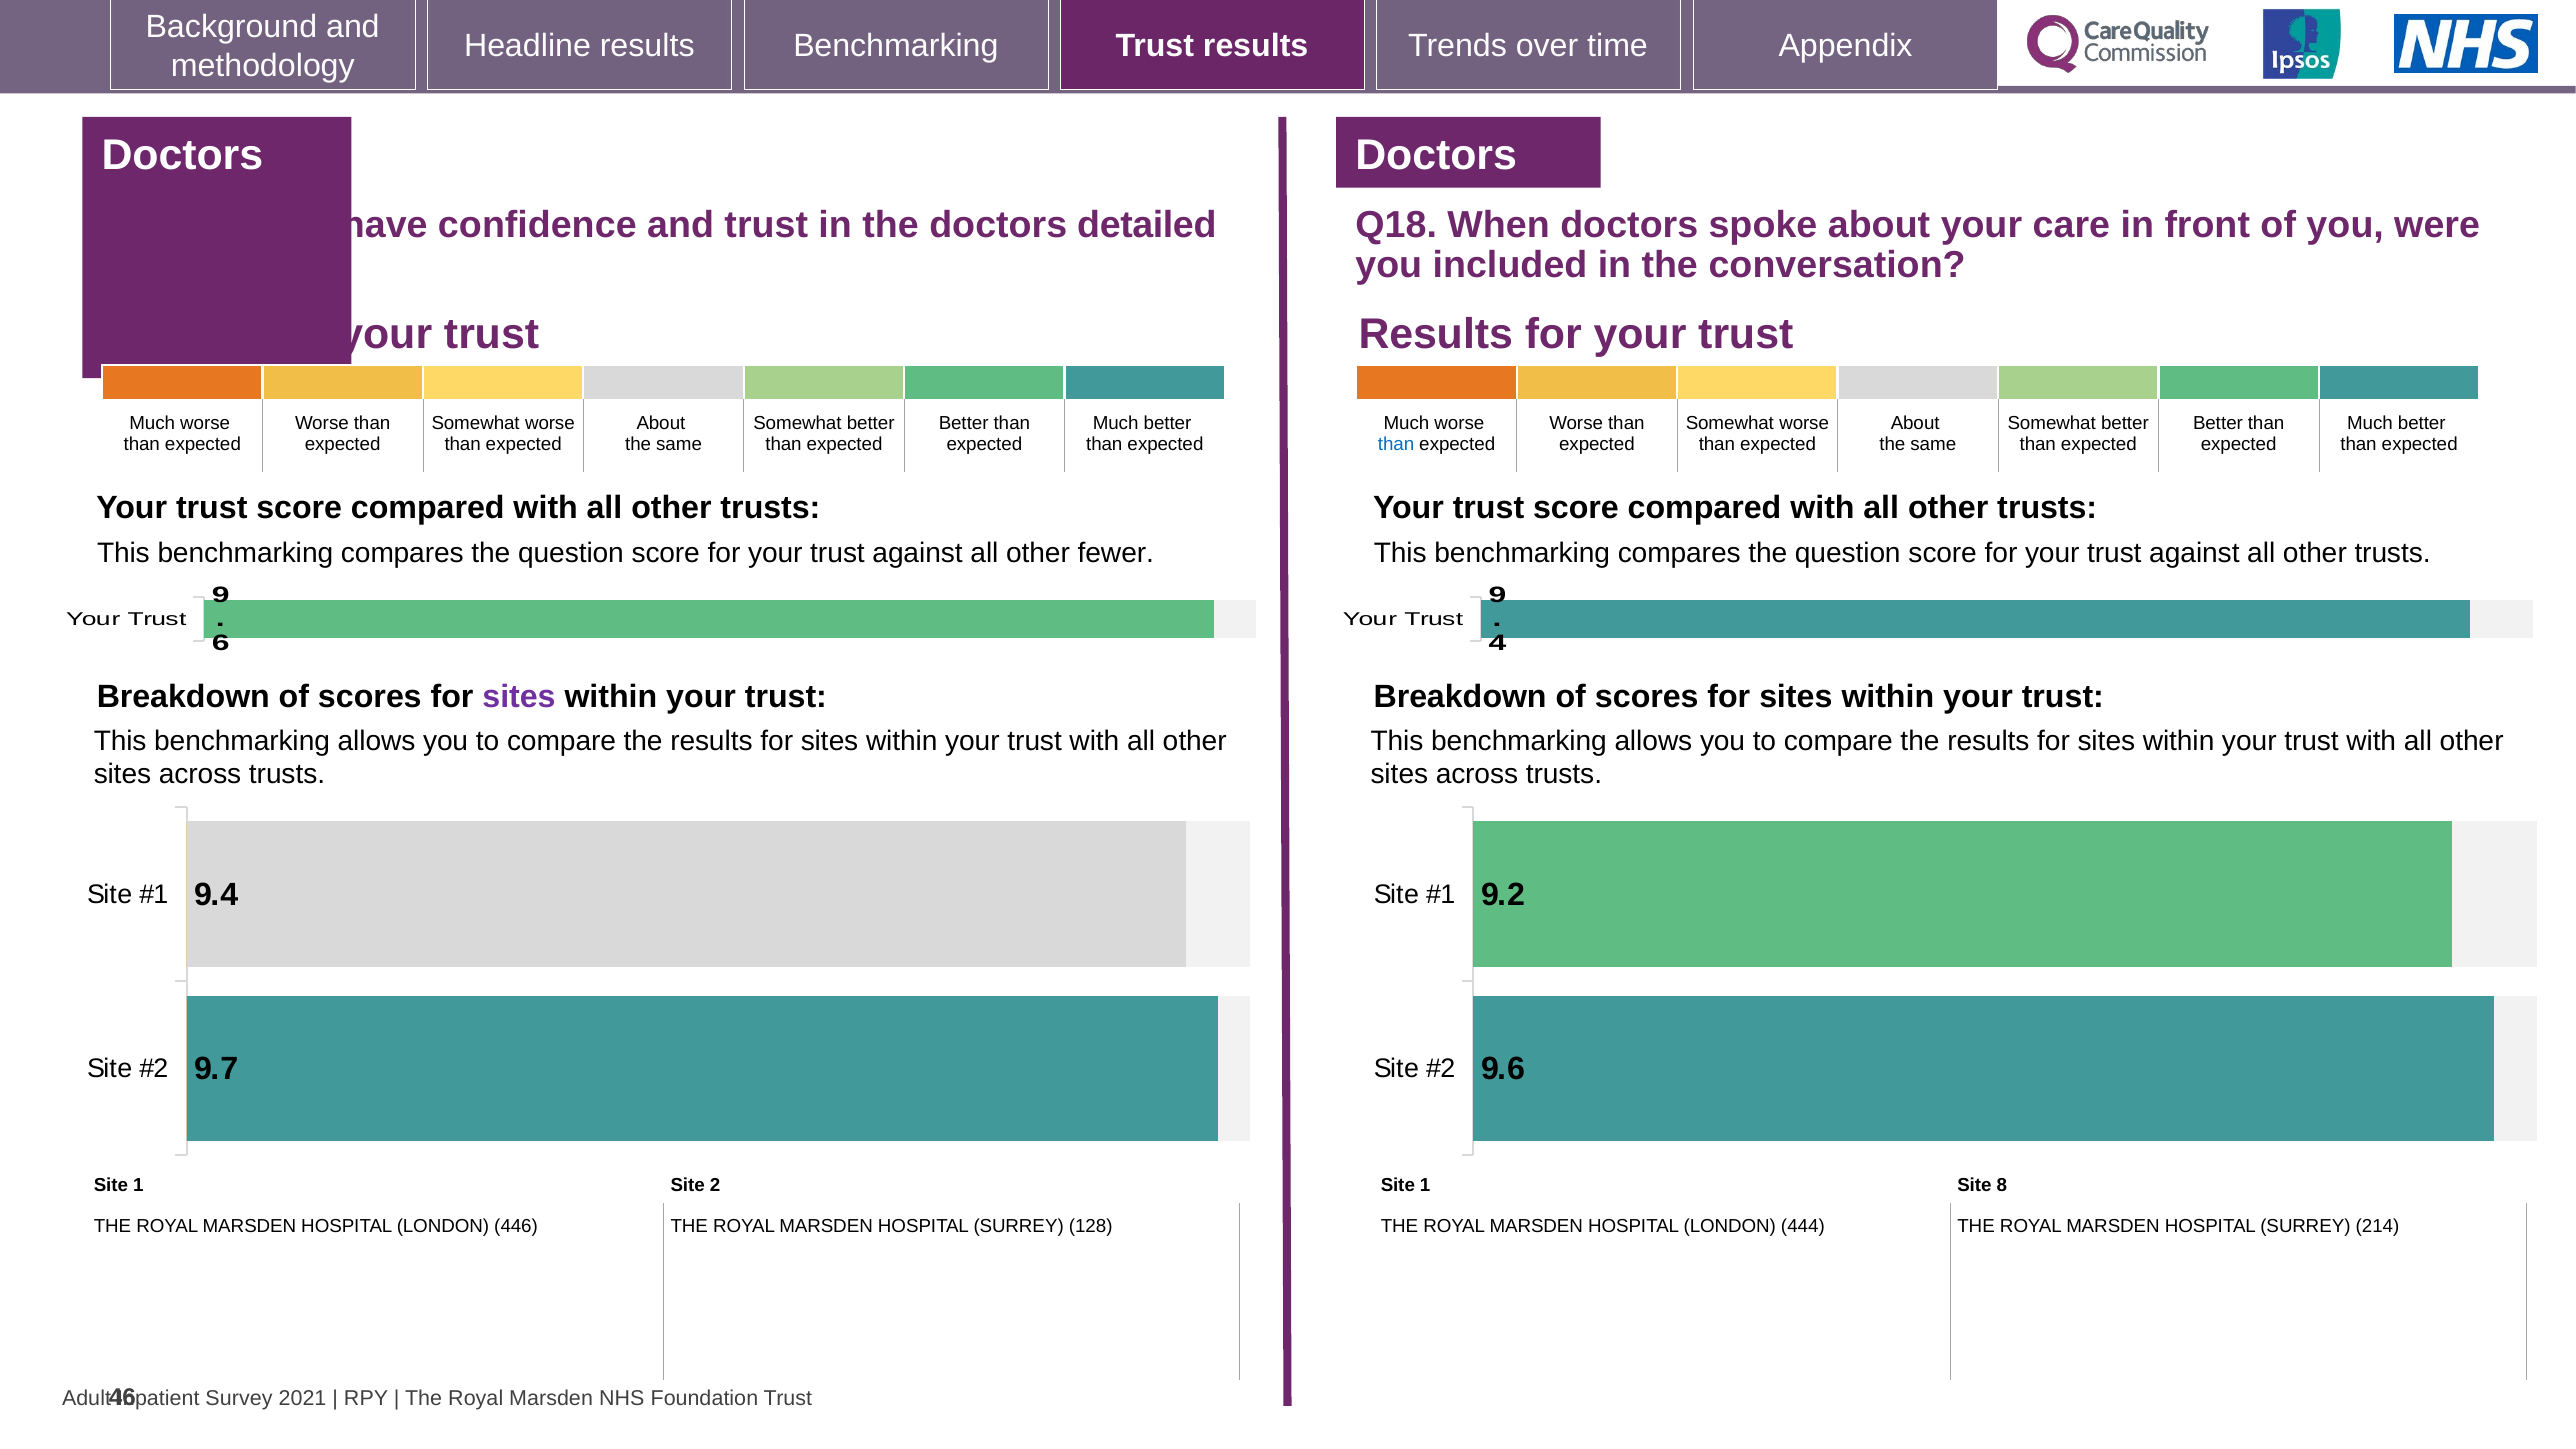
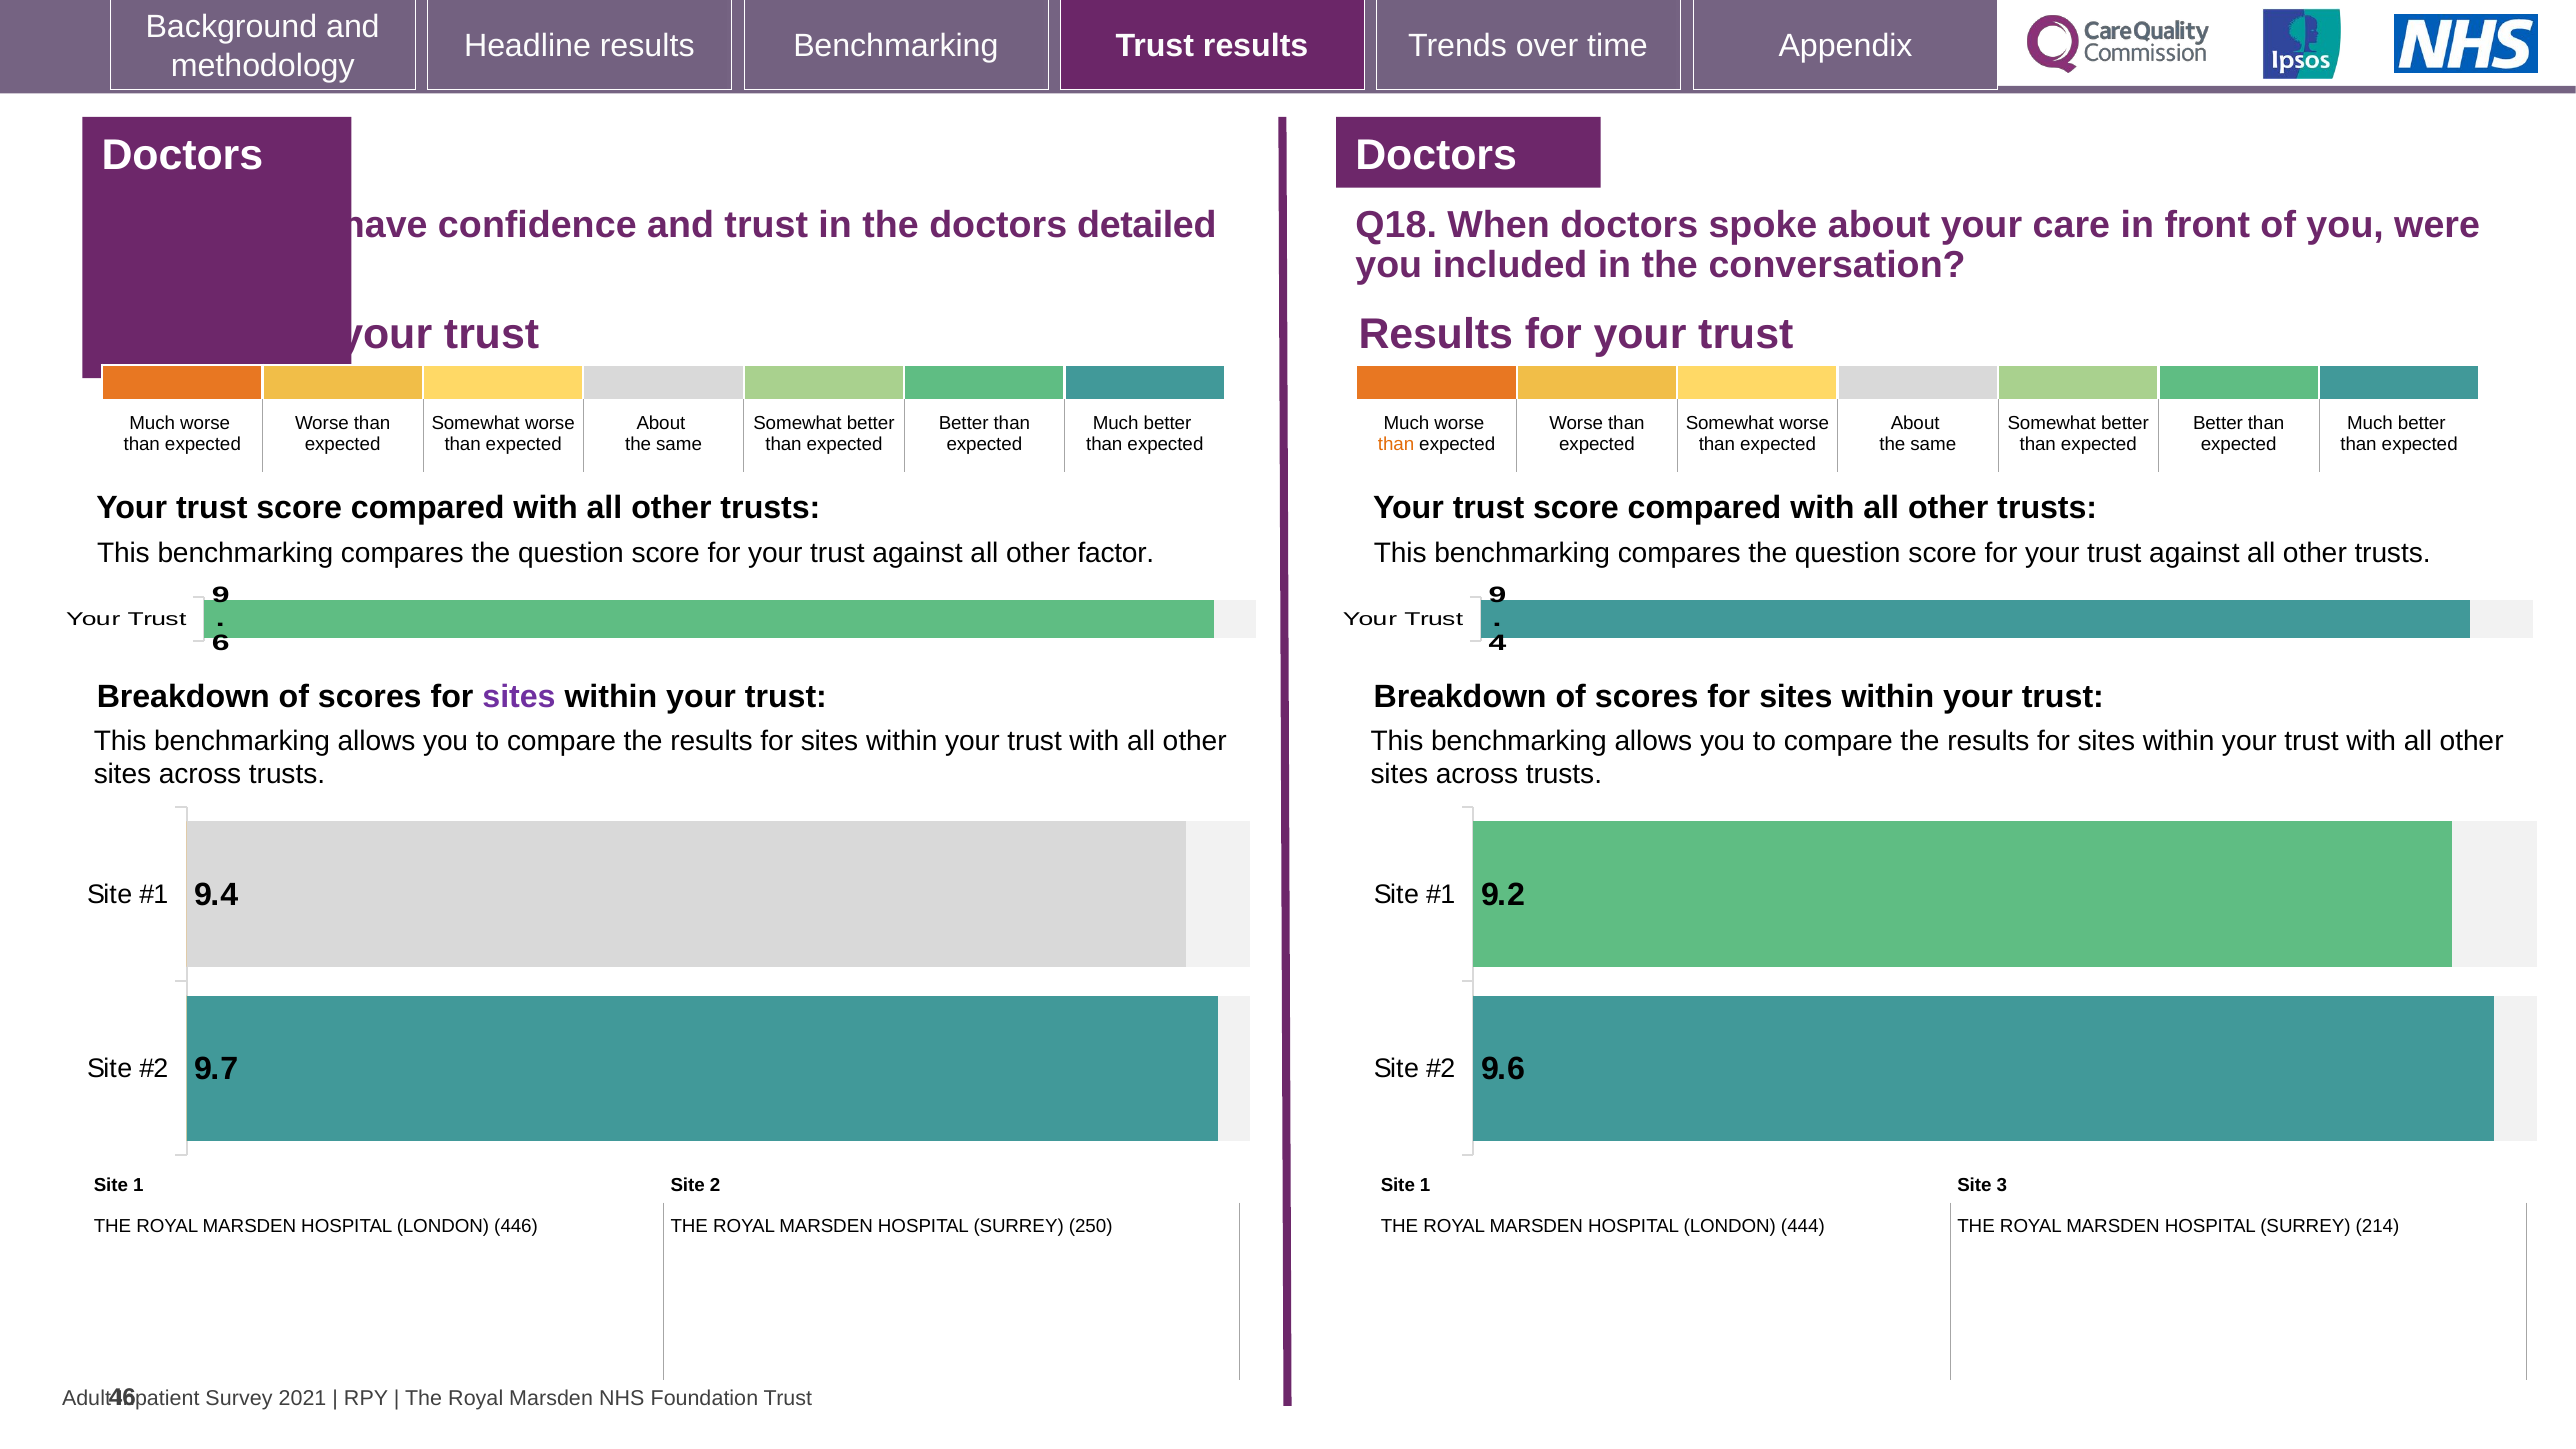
than at (1396, 444) colour: blue -> orange
fewer: fewer -> factor
8: 8 -> 3
128: 128 -> 250
